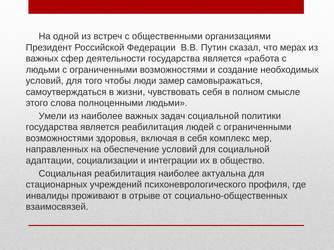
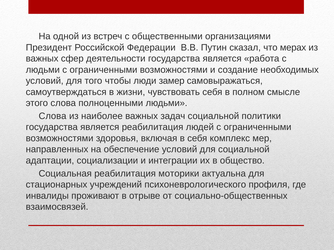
Умели at (53, 116): Умели -> Слова
реабилитация наиболее: наиболее -> моторики
